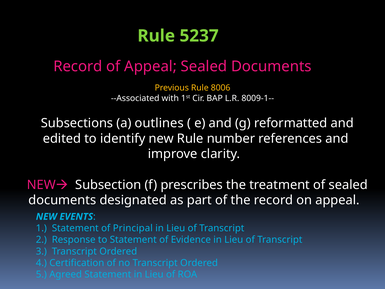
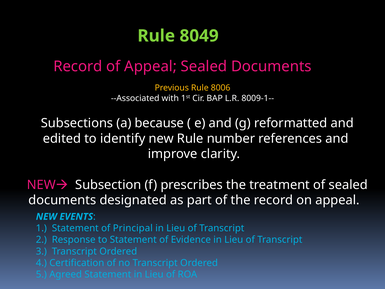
5237: 5237 -> 8049
outlines: outlines -> because
